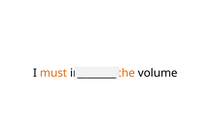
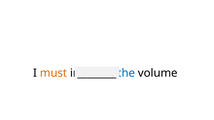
the colour: orange -> blue
